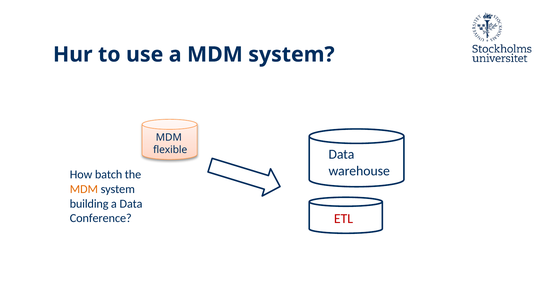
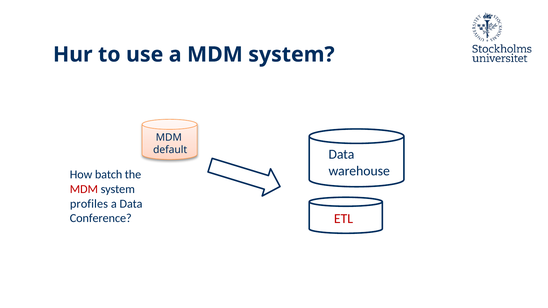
flexible: flexible -> default
MDM at (84, 189) colour: orange -> red
building: building -> profiles
